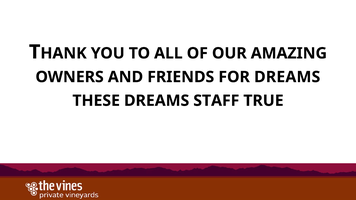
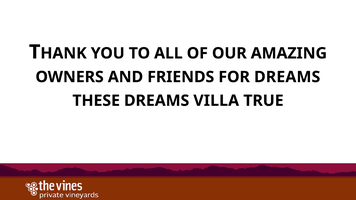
STAFF: STAFF -> VILLA
